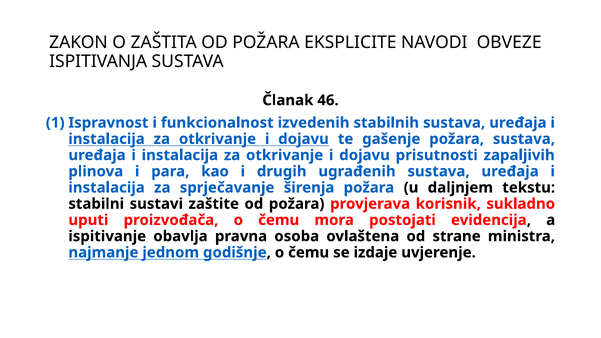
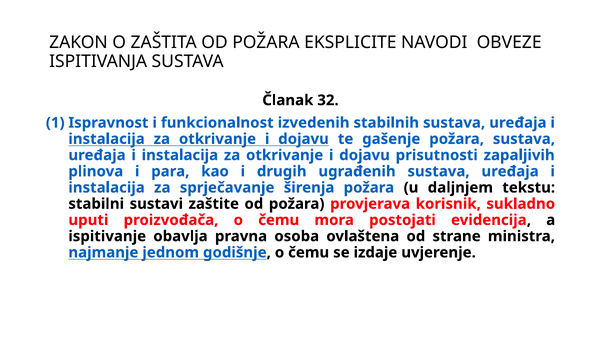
46: 46 -> 32
